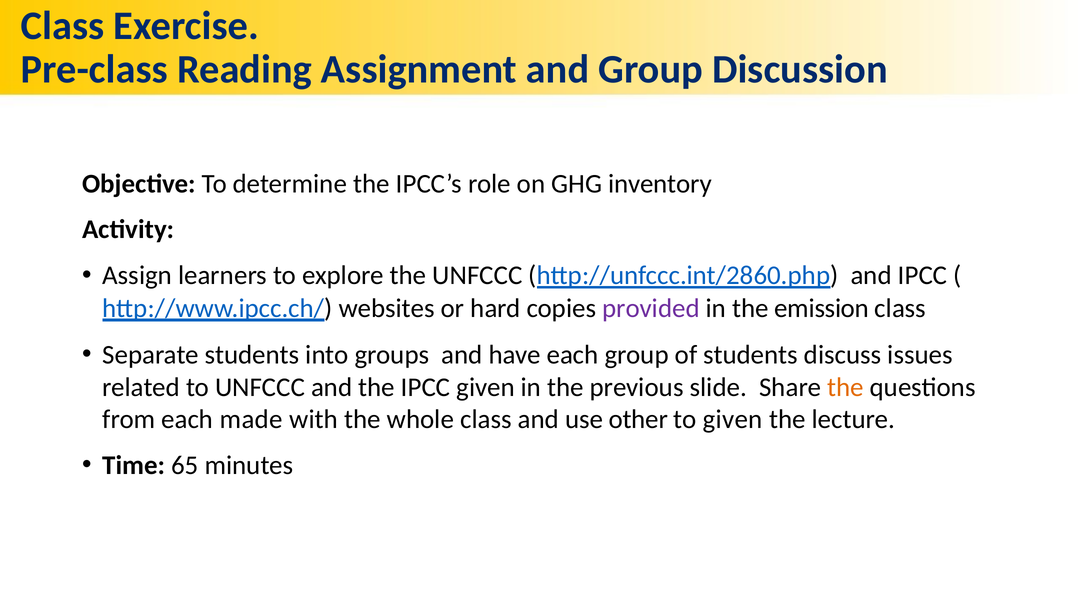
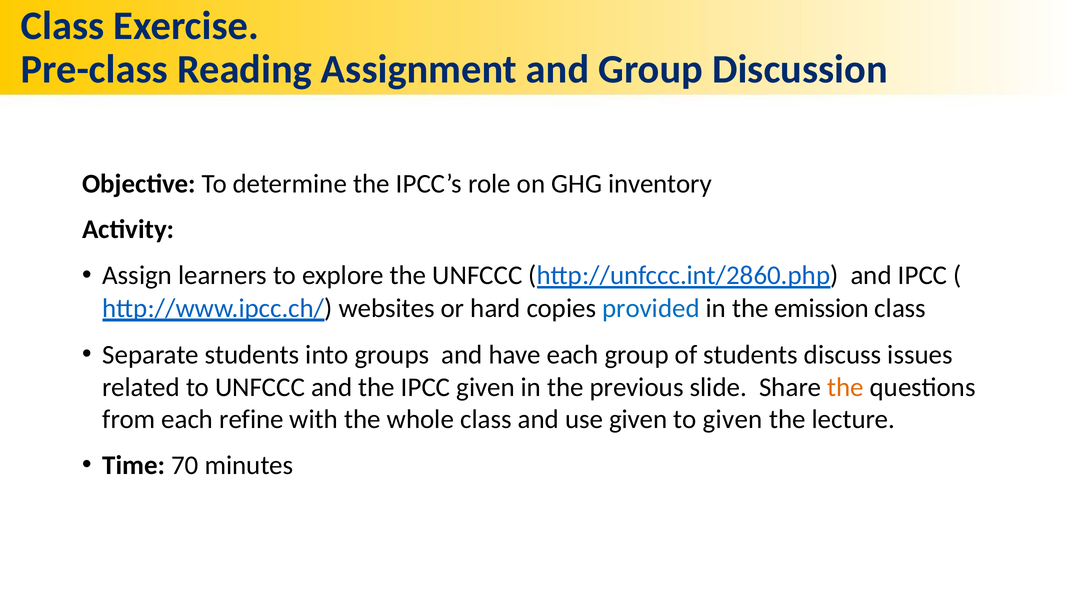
provided colour: purple -> blue
made: made -> refine
use other: other -> given
65: 65 -> 70
